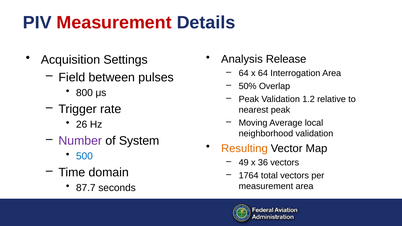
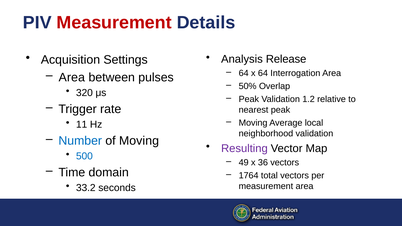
Field at (72, 77): Field -> Area
800: 800 -> 320
26: 26 -> 11
Number colour: purple -> blue
of System: System -> Moving
Resulting colour: orange -> purple
87.7: 87.7 -> 33.2
